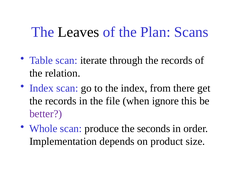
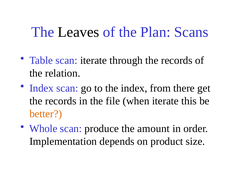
when ignore: ignore -> iterate
better colour: purple -> orange
seconds: seconds -> amount
